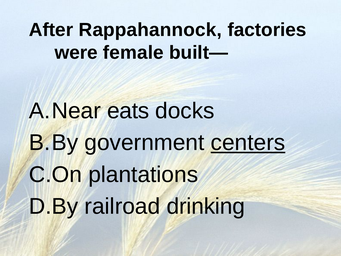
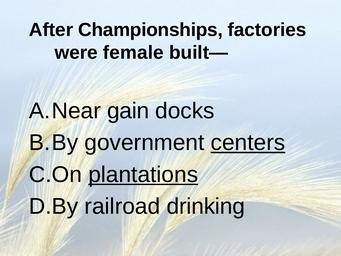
Rappahannock: Rappahannock -> Championships
eats: eats -> gain
plantations underline: none -> present
